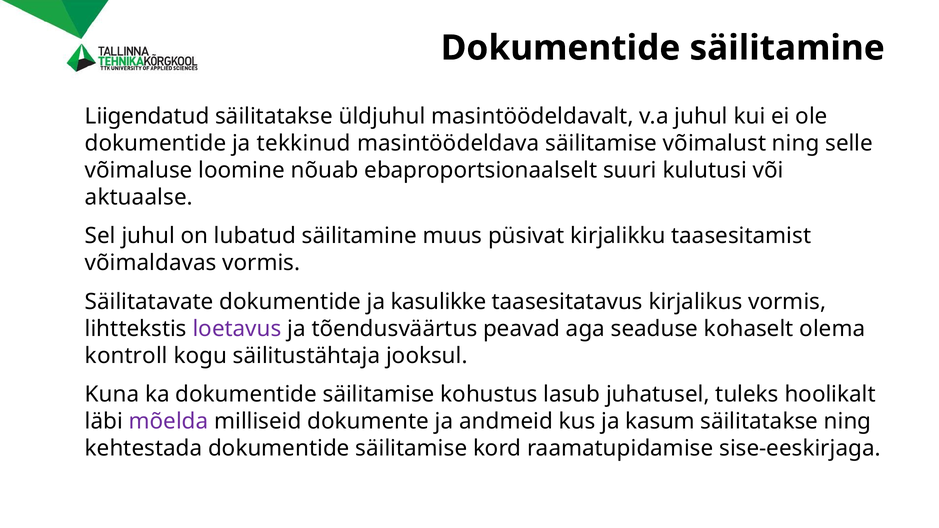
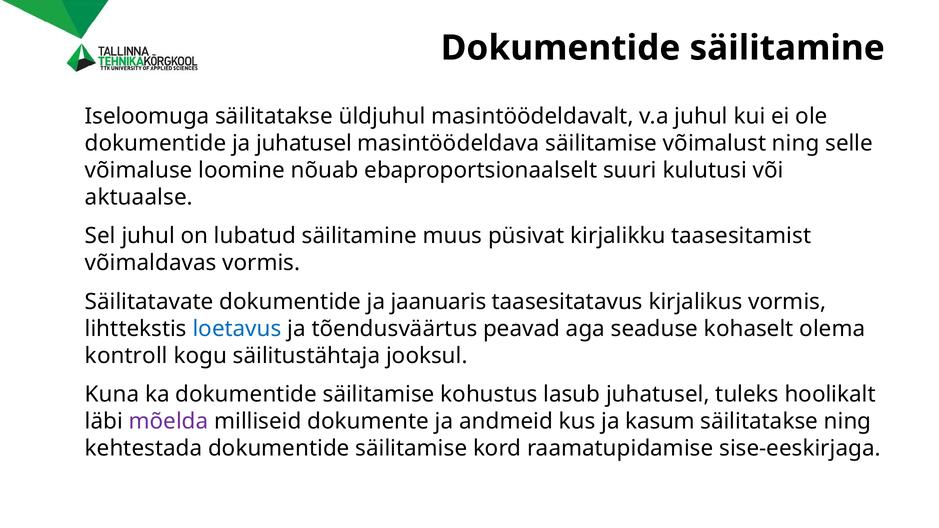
Liigendatud: Liigendatud -> Iseloomuga
ja tekkinud: tekkinud -> juhatusel
kasulikke: kasulikke -> jaanuaris
loetavus colour: purple -> blue
